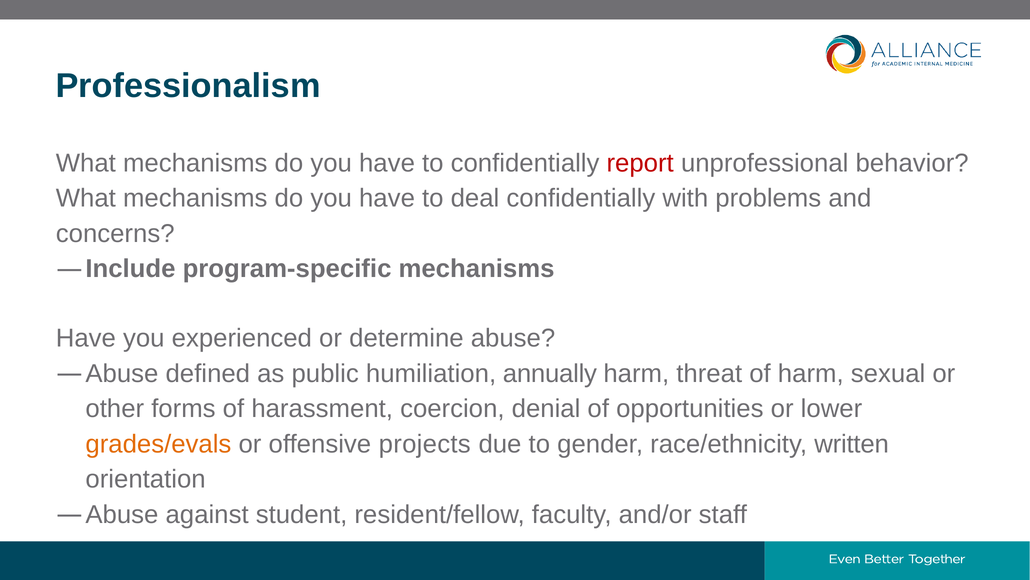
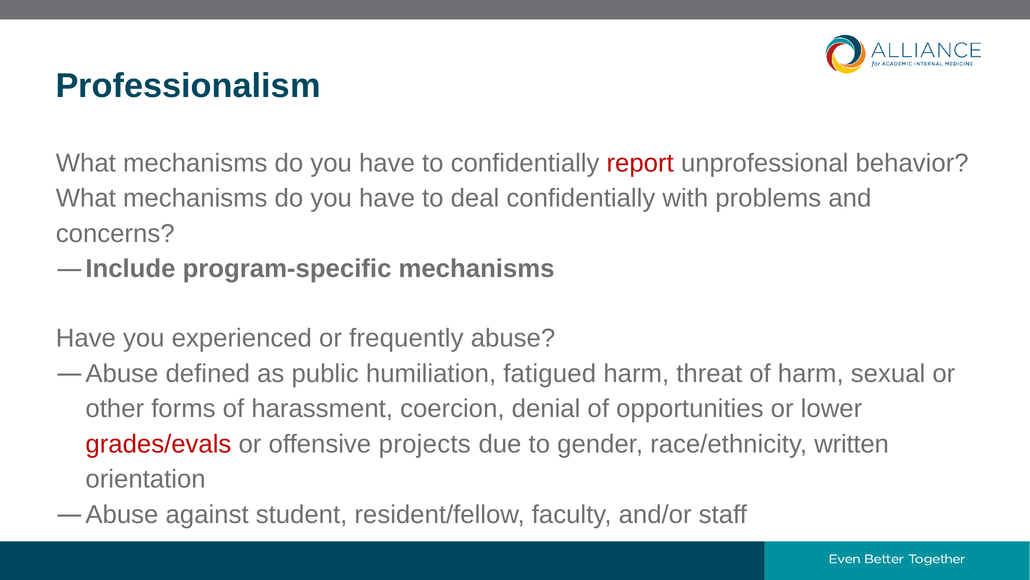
determine: determine -> frequently
annually: annually -> fatigued
grades/evals colour: orange -> red
